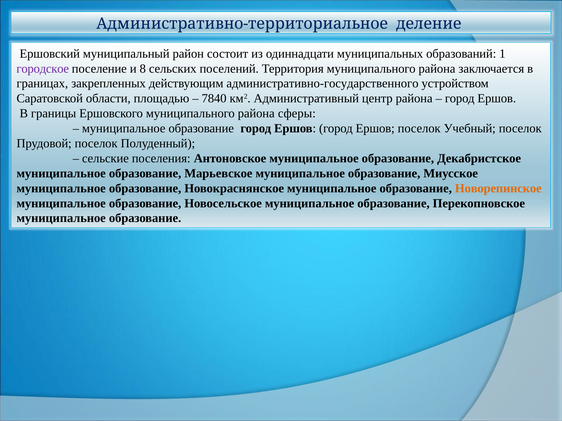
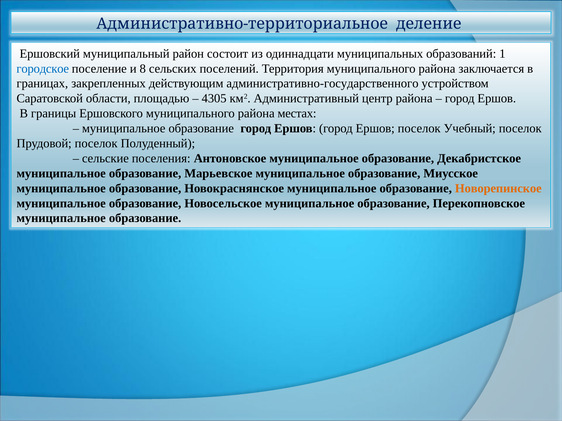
городское colour: purple -> blue
7840: 7840 -> 4305
сферы: сферы -> местах
